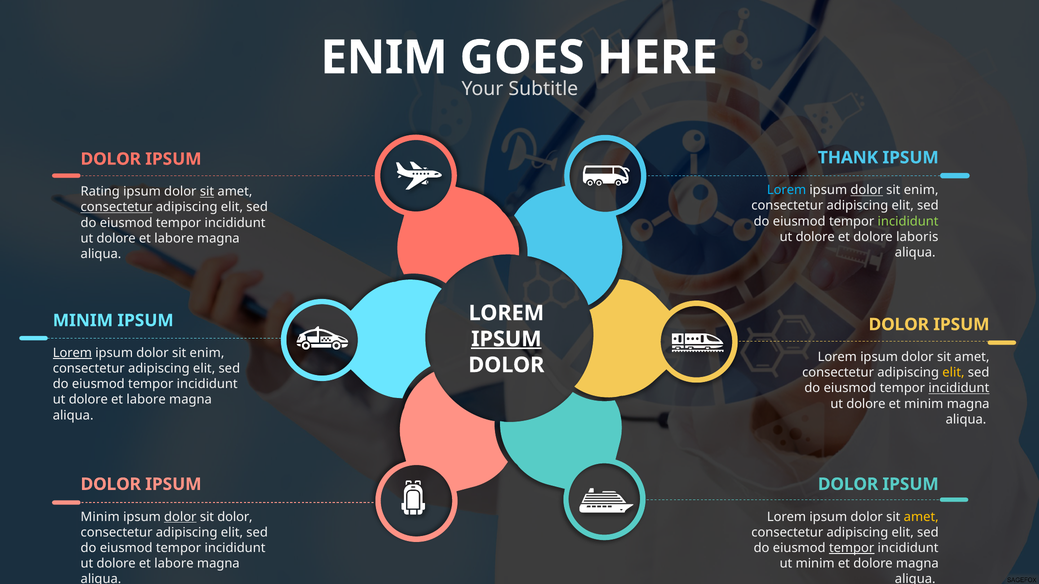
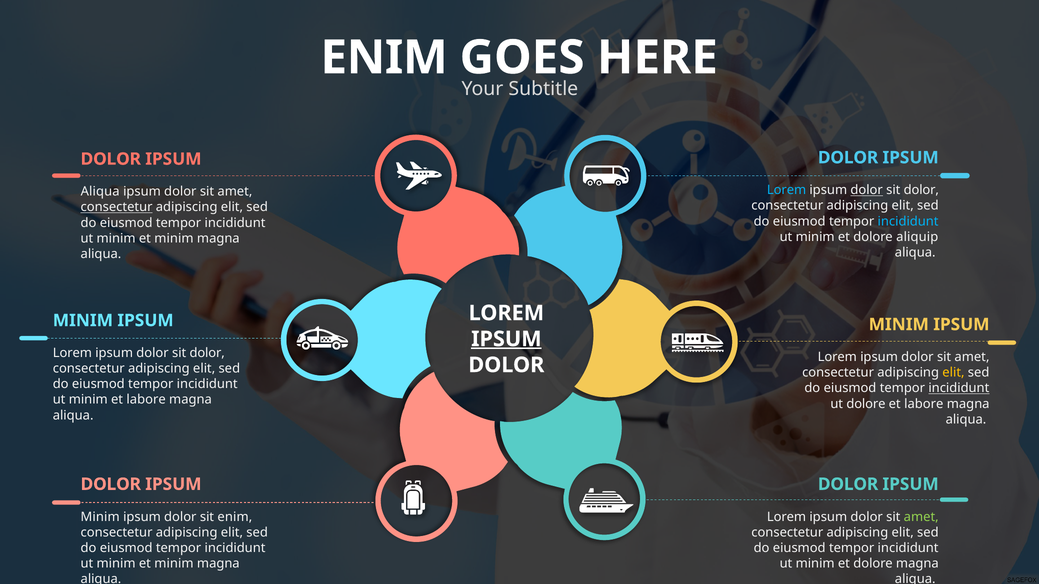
THANK at (848, 158): THANK -> DOLOR
enim at (921, 190): enim -> dolor
Rating at (100, 192): Rating -> Aliqua
sit at (207, 192) underline: present -> none
incididunt at (908, 221) colour: light green -> light blue
dolore at (815, 237): dolore -> minim
laboris: laboris -> aliquip
dolore at (116, 238): dolore -> minim
labore at (174, 238): labore -> minim
DOLOR at (899, 325): DOLOR -> MINIM
Lorem at (72, 353) underline: present -> none
enim at (207, 353): enim -> dolor
dolore at (88, 400): dolore -> minim
minim at (924, 404): minim -> labore
dolor at (180, 517) underline: present -> none
sit dolor: dolor -> enim
amet at (921, 517) colour: yellow -> light green
tempor at (852, 548) underline: present -> none
dolore at (116, 564): dolore -> minim
labore at (174, 564): labore -> minim
